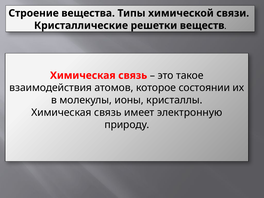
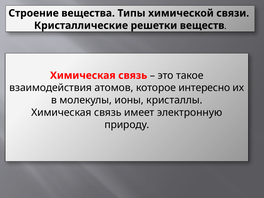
состоянии: состоянии -> интересно
